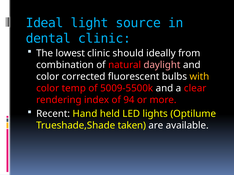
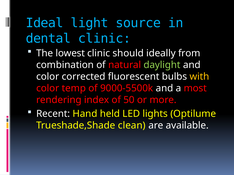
daylight colour: pink -> light green
5009-5500k: 5009-5500k -> 9000-5500k
clear: clear -> most
94: 94 -> 50
taken: taken -> clean
